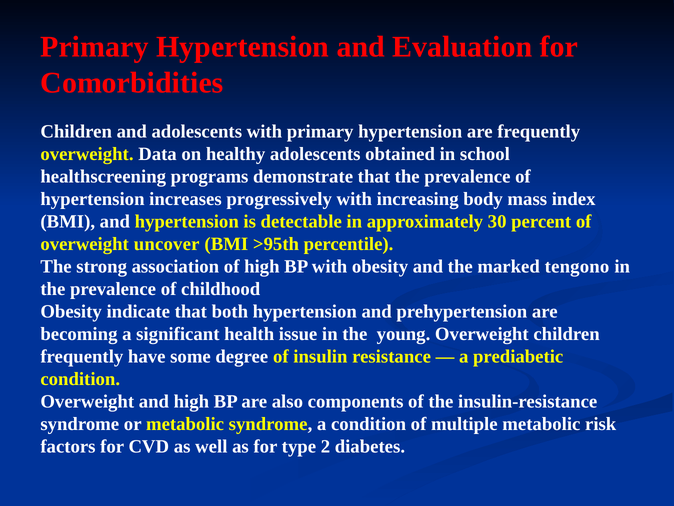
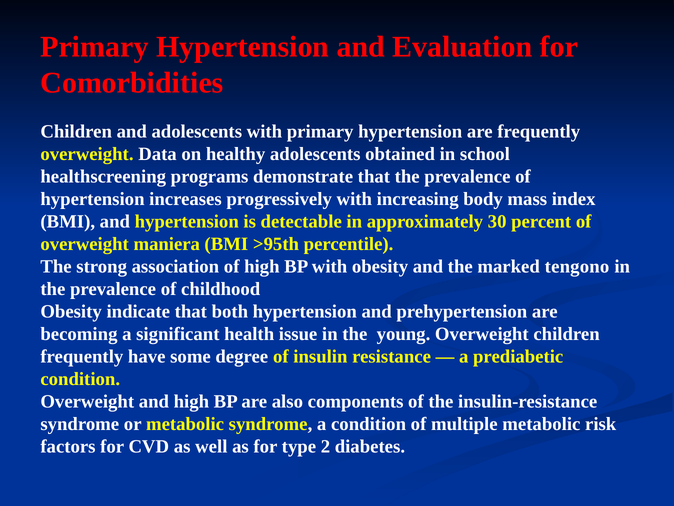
uncover: uncover -> maniera
